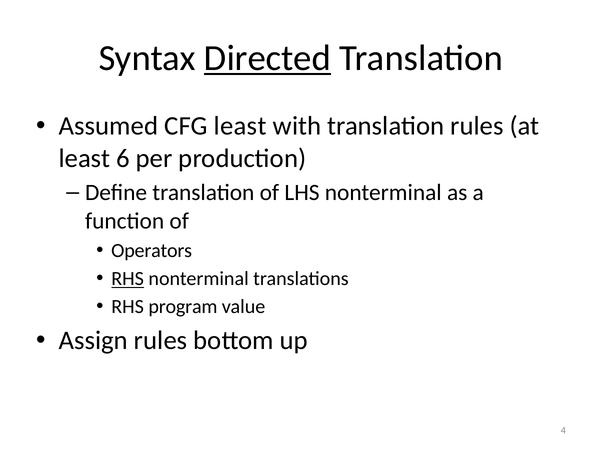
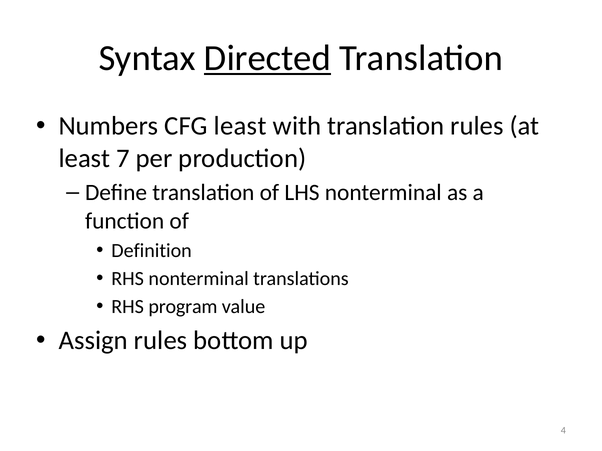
Assumed: Assumed -> Numbers
6: 6 -> 7
Operators: Operators -> Definition
RHS at (128, 279) underline: present -> none
